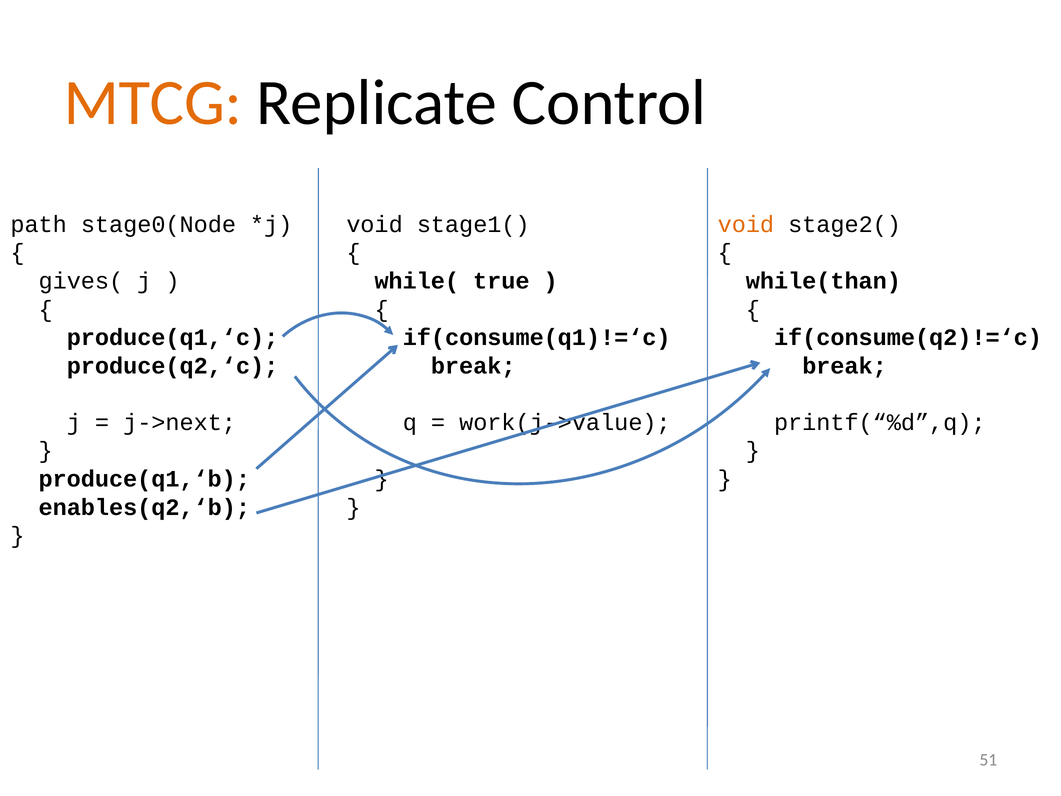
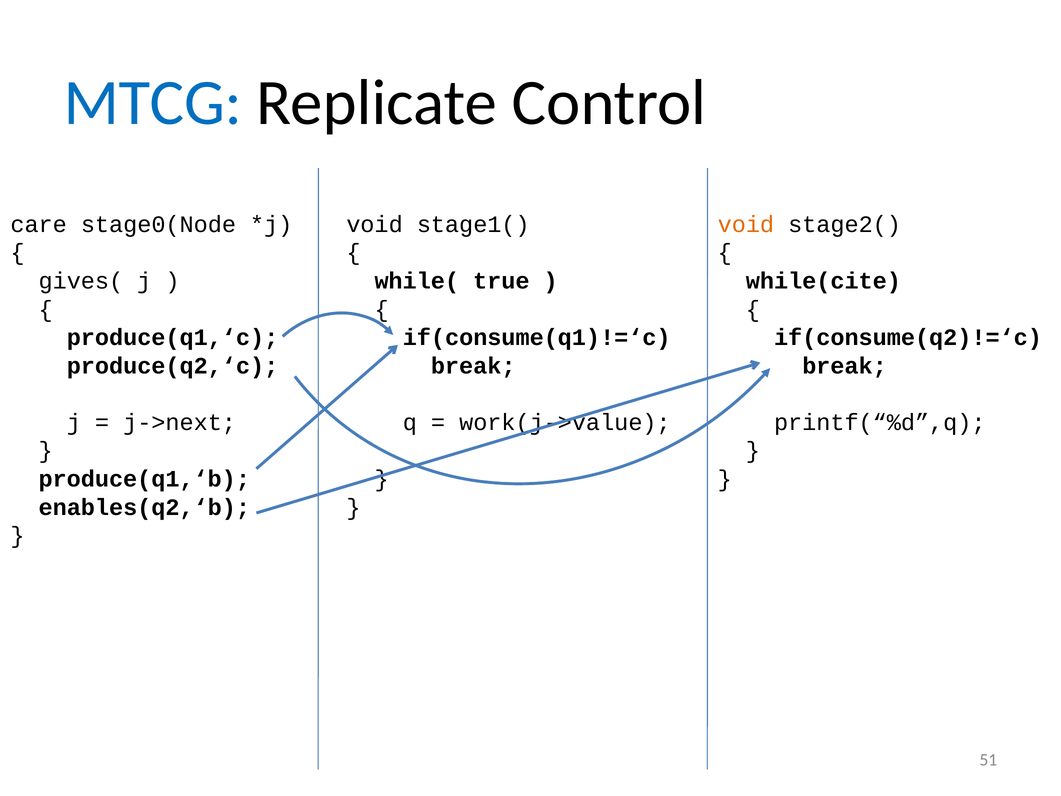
MTCG colour: orange -> blue
path: path -> care
while(than: while(than -> while(cite
